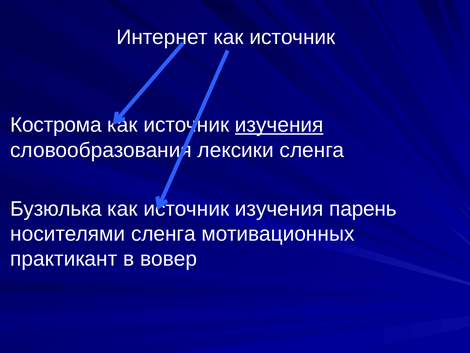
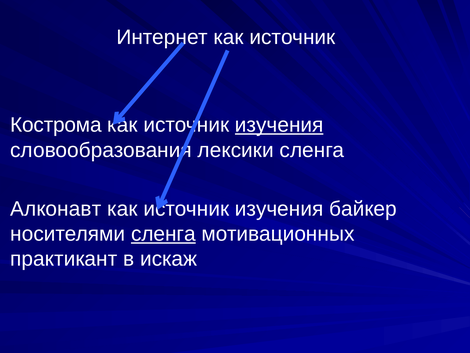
Бузюлька: Бузюлька -> Алконавт
парень: парень -> байкер
сленга at (163, 234) underline: none -> present
вовер: вовер -> искаж
